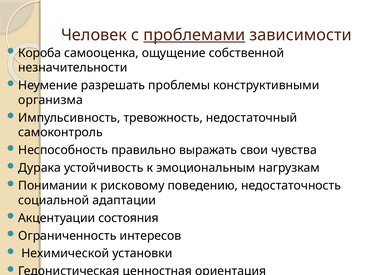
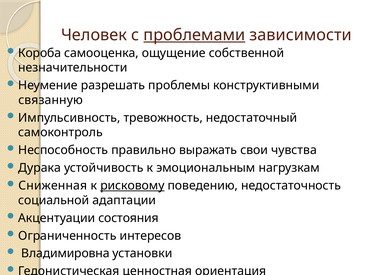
организма: организма -> связанную
Понимании: Понимании -> Сниженная
рисковому underline: none -> present
Нехимической: Нехимической -> Владимировна
